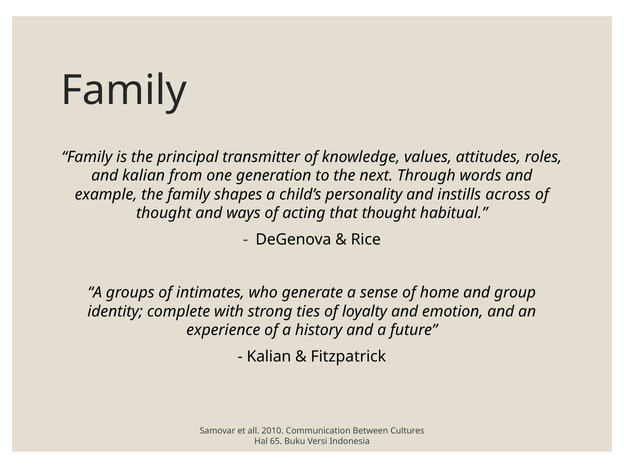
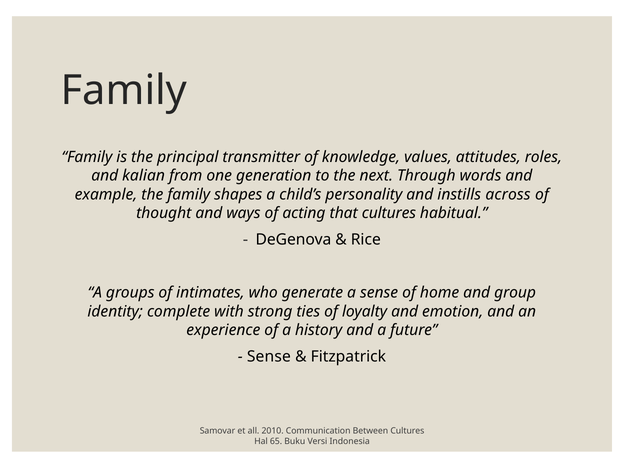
that thought: thought -> cultures
Kalian at (269, 357): Kalian -> Sense
